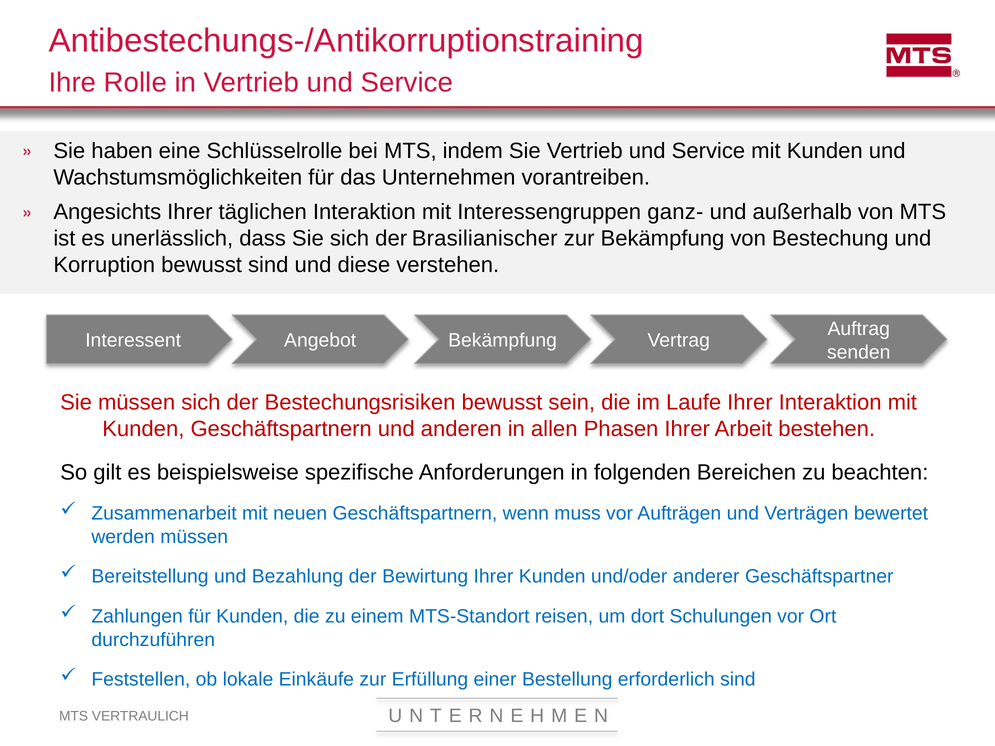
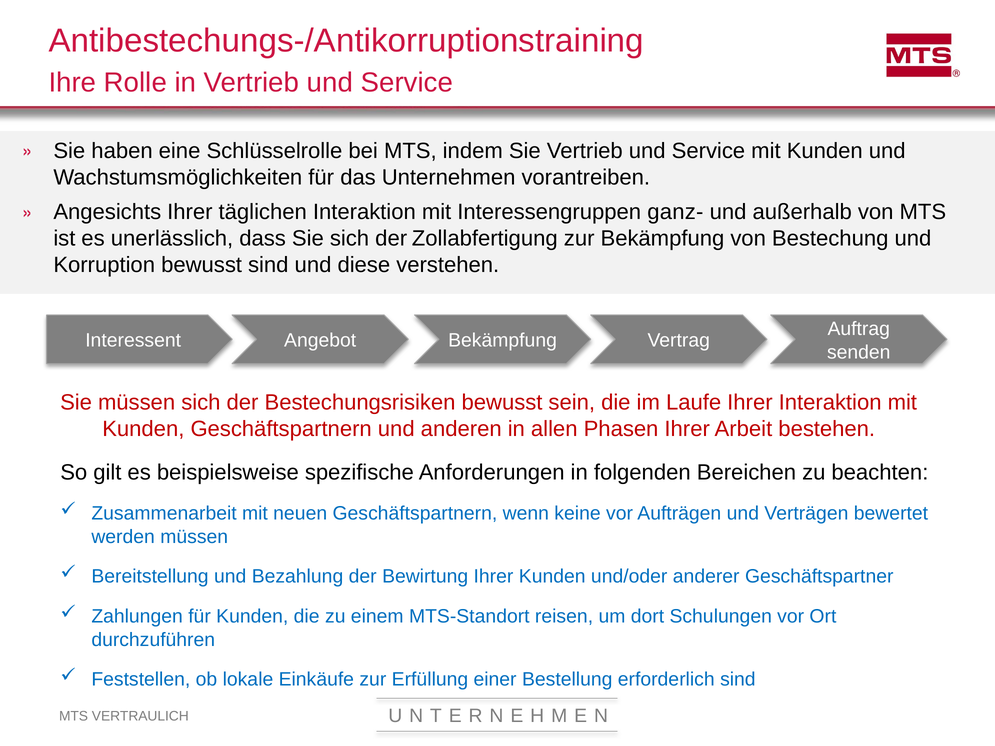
Brasilianischer: Brasilianischer -> Zollabfertigung
muss: muss -> keine
